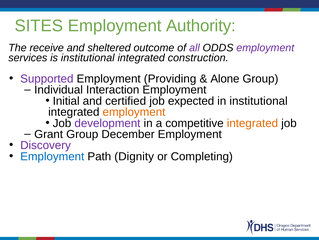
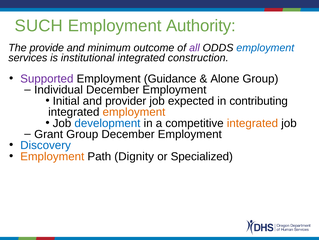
SITES: SITES -> SUCH
receive: receive -> provide
sheltered: sheltered -> minimum
employment at (265, 48) colour: purple -> blue
Providing: Providing -> Guidance
Individual Interaction: Interaction -> December
certified: certified -> provider
in institutional: institutional -> contributing
development colour: purple -> blue
Discovery colour: purple -> blue
Employment at (52, 156) colour: blue -> orange
Completing: Completing -> Specialized
